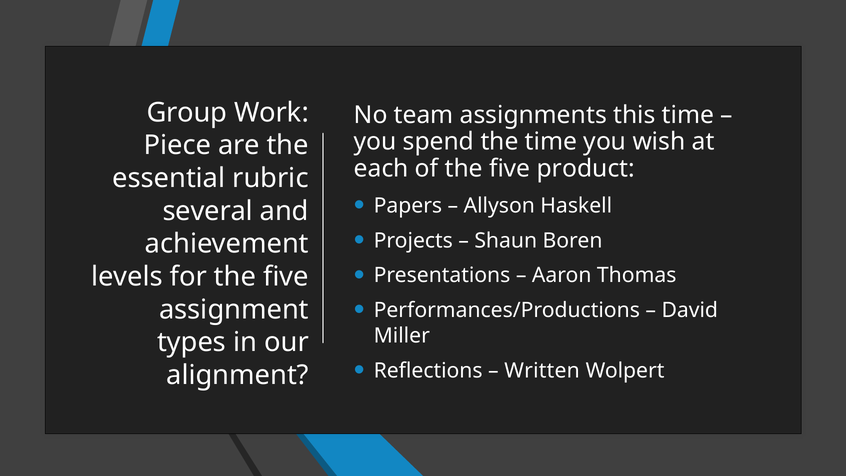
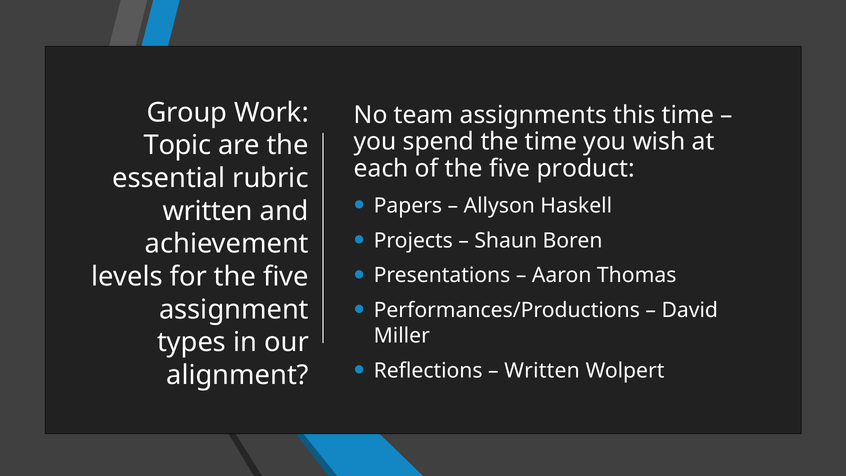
Piece: Piece -> Topic
several at (208, 211): several -> written
